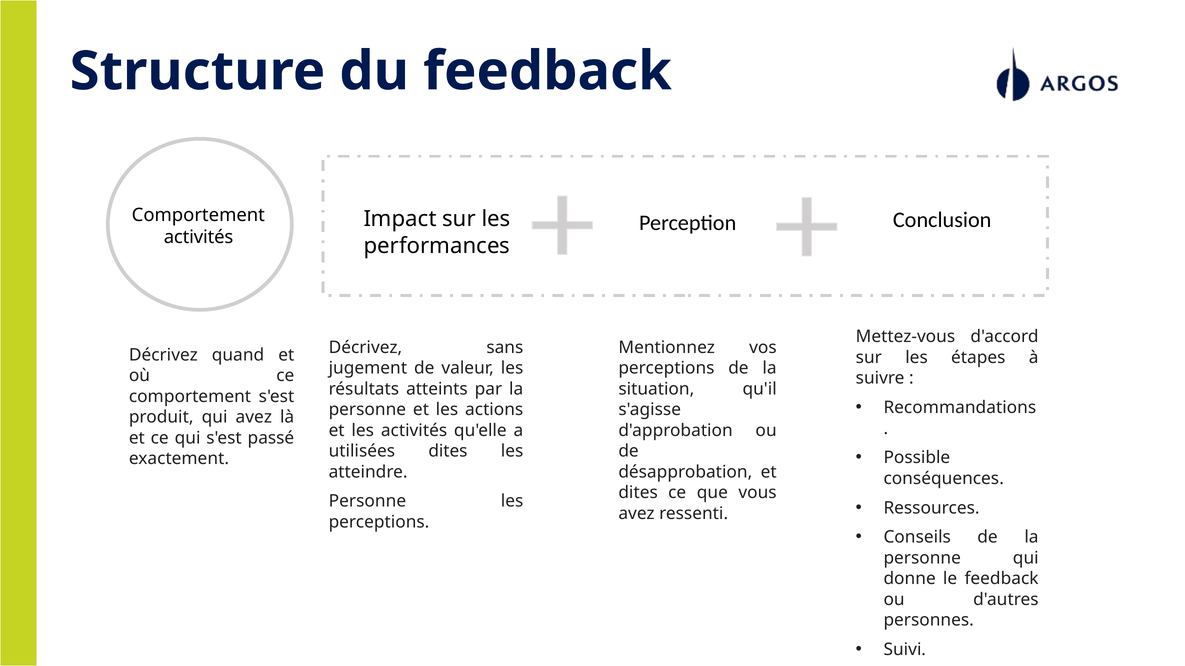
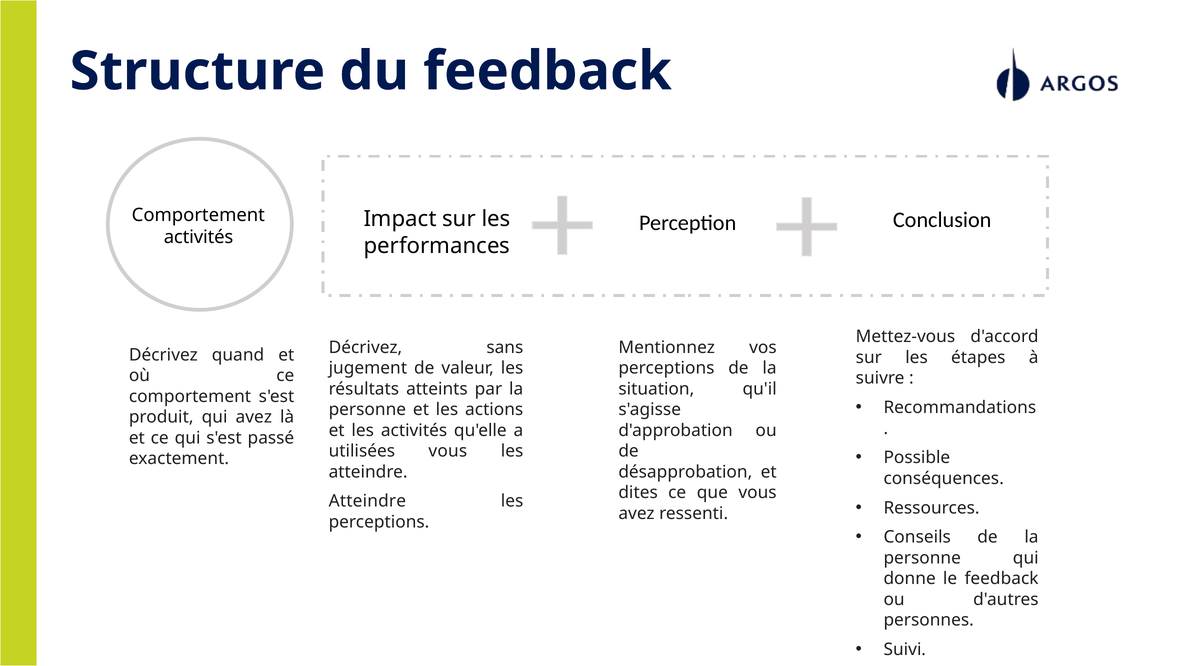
utilisées dites: dites -> vous
Personne at (367, 502): Personne -> Atteindre
